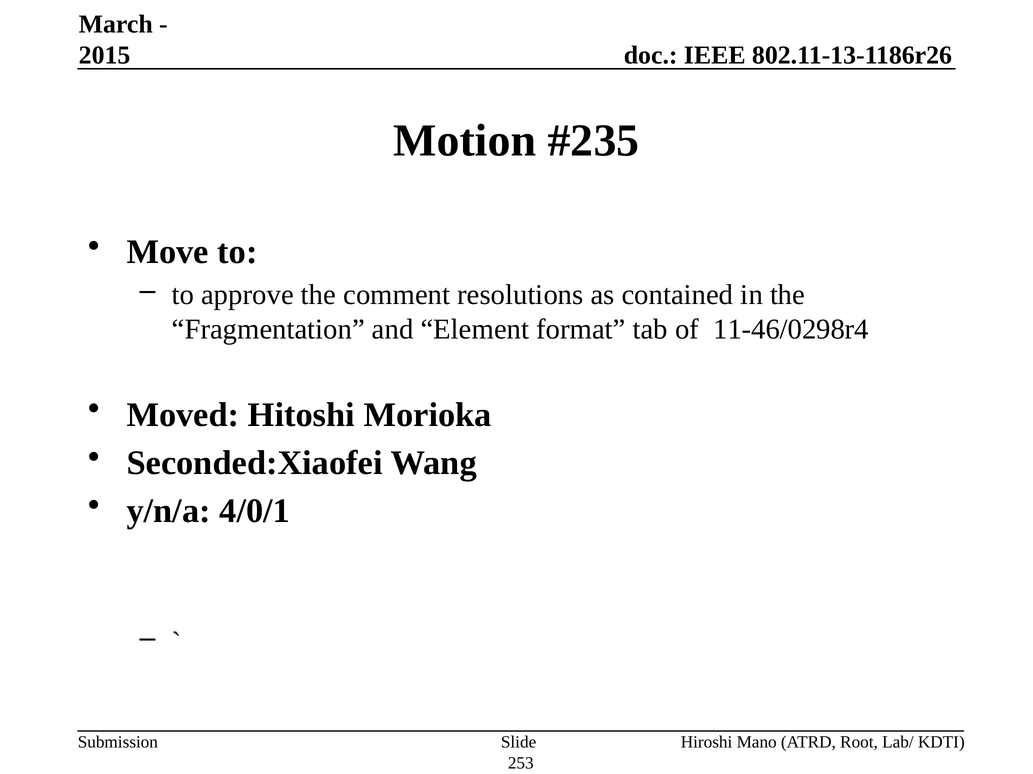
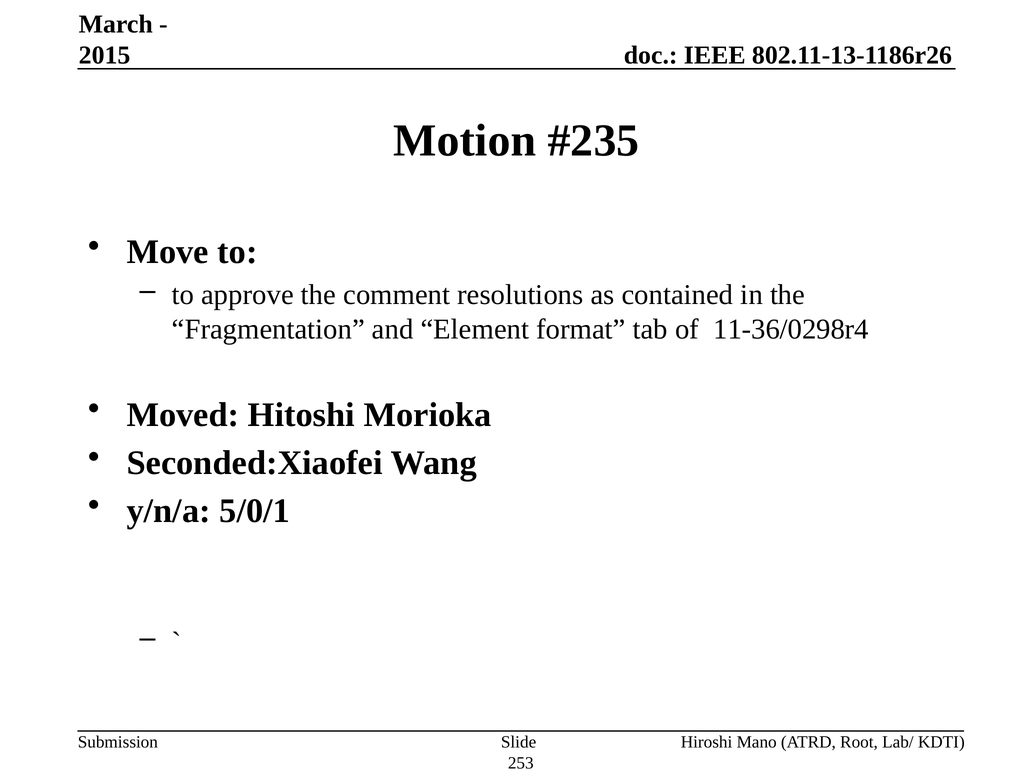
11-46/0298r4: 11-46/0298r4 -> 11-36/0298r4
4/0/1: 4/0/1 -> 5/0/1
